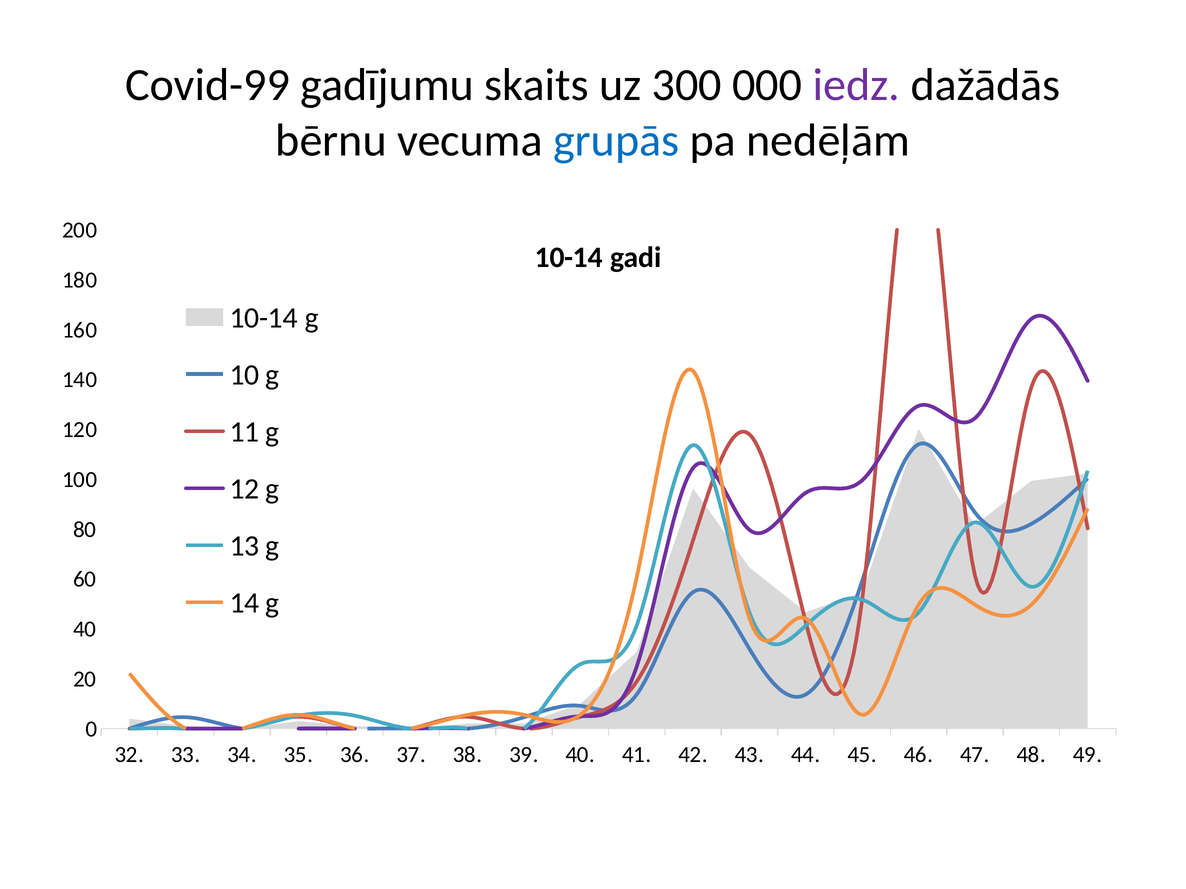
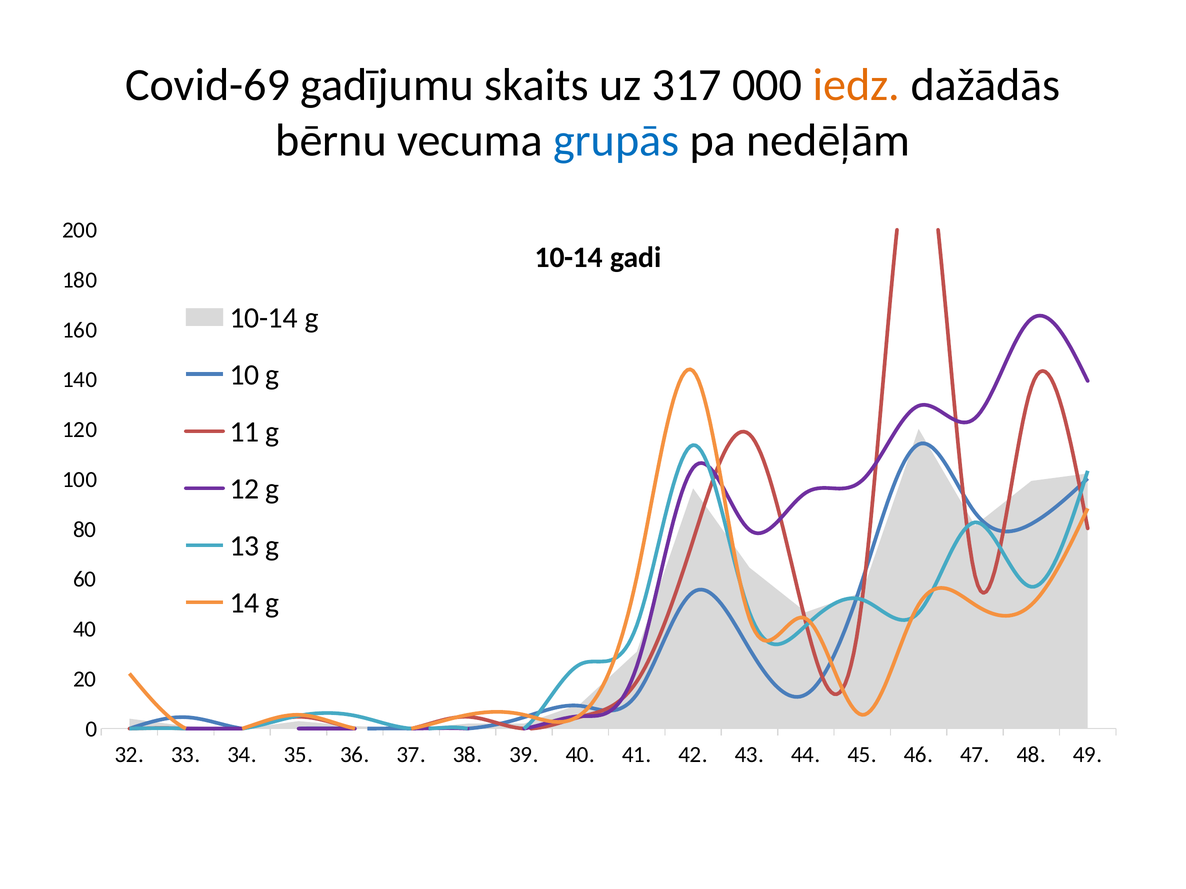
Covid-99: Covid-99 -> Covid-69
300: 300 -> 317
iedz colour: purple -> orange
